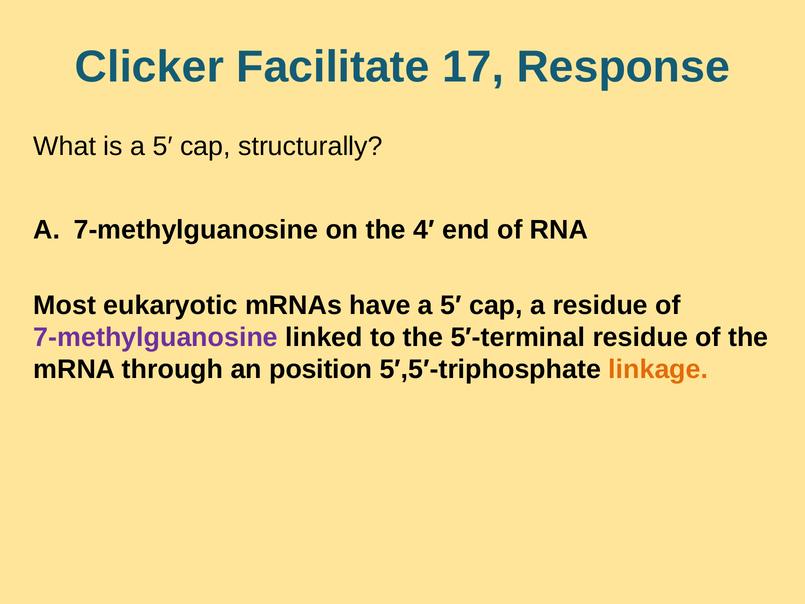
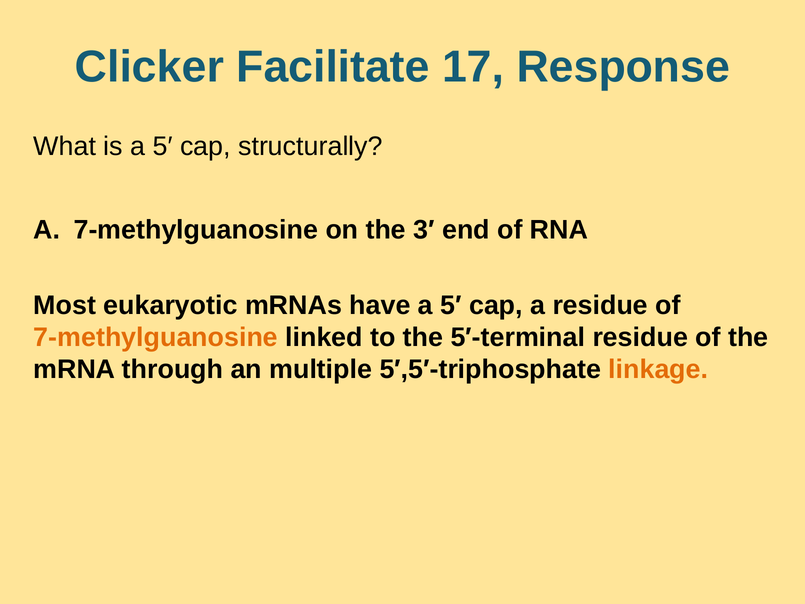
4′: 4′ -> 3′
7-methylguanosine at (156, 337) colour: purple -> orange
position: position -> multiple
